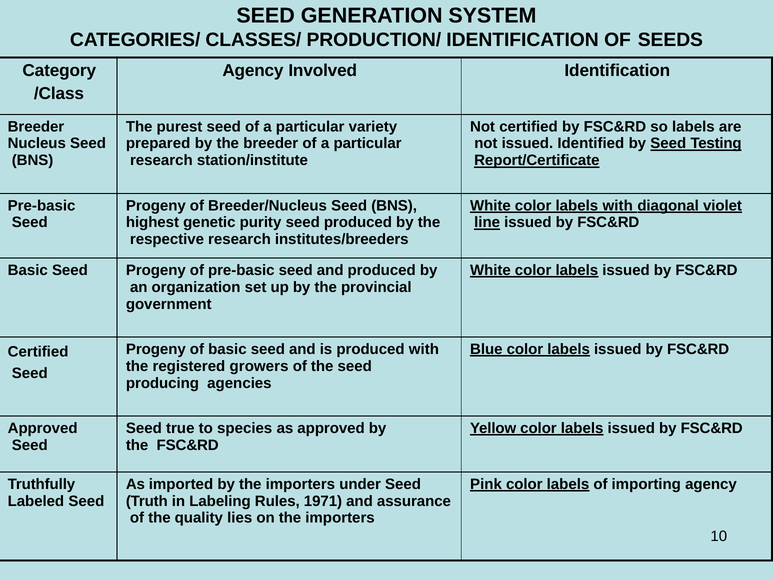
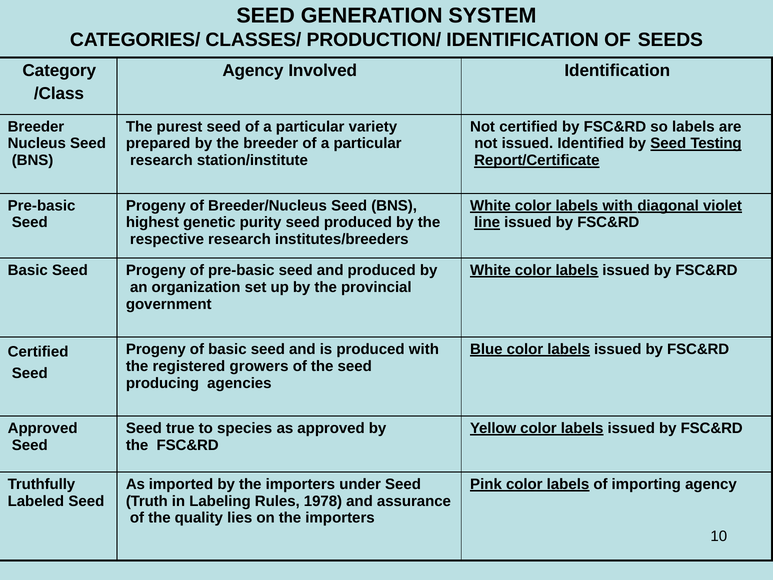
1971: 1971 -> 1978
